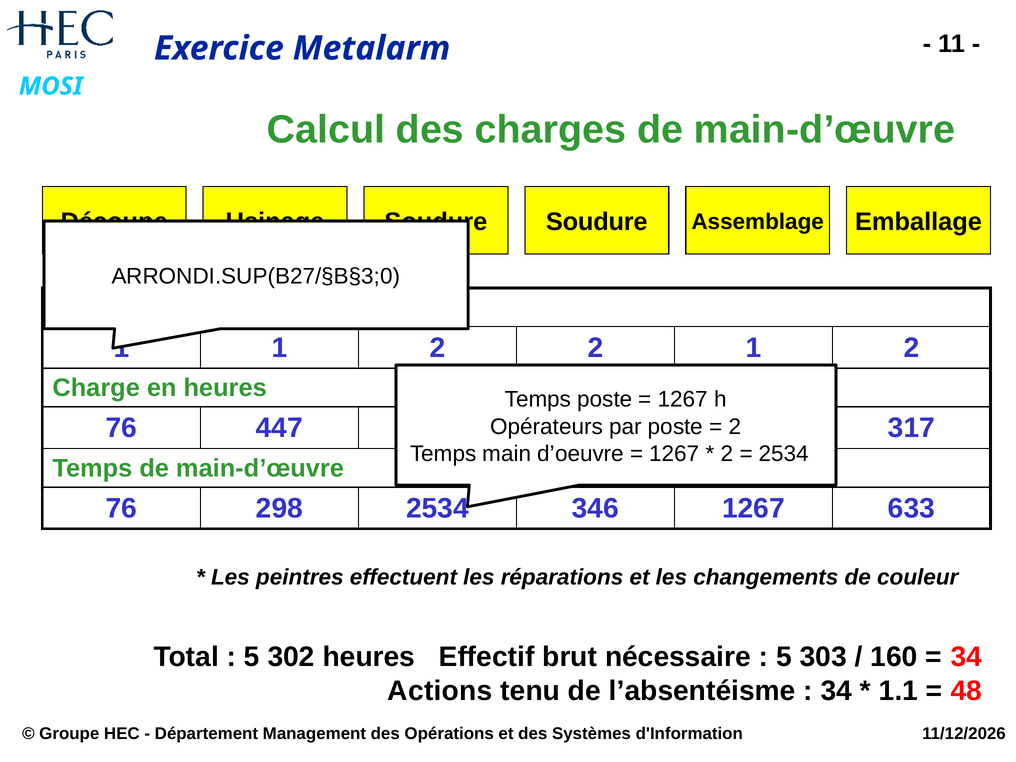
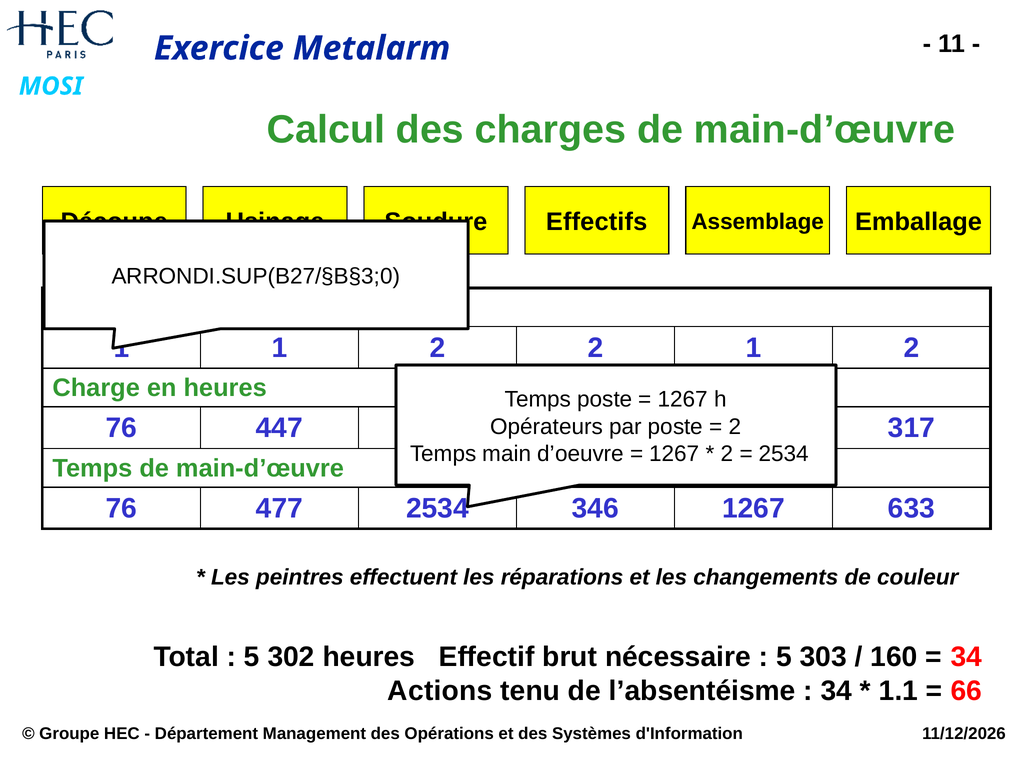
Soudure at (597, 222): Soudure -> Effectifs
298: 298 -> 477
48: 48 -> 66
